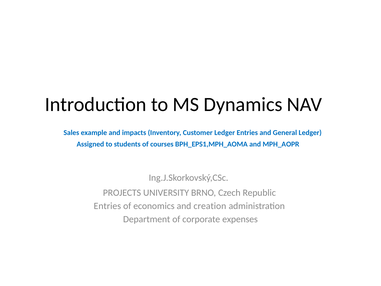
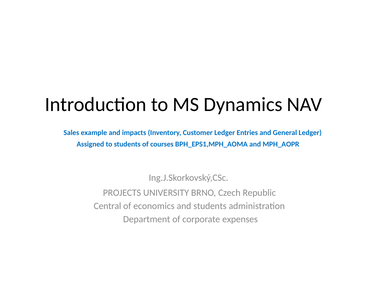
Entries at (107, 206): Entries -> Central
and creation: creation -> students
